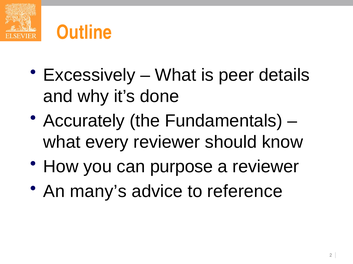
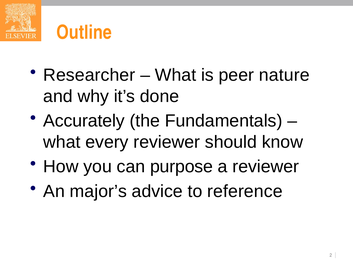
Excessively: Excessively -> Researcher
details: details -> nature
many’s: many’s -> major’s
